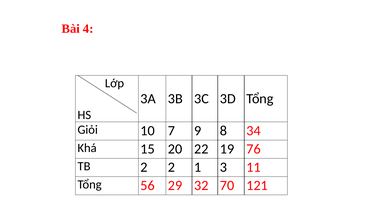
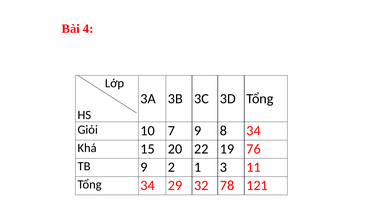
TB 2: 2 -> 9
Tổng 56: 56 -> 34
70: 70 -> 78
